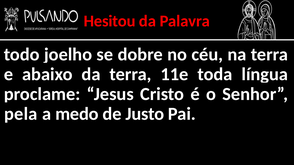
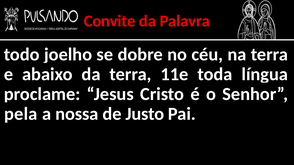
Hesitou: Hesitou -> Convite
medo: medo -> nossa
